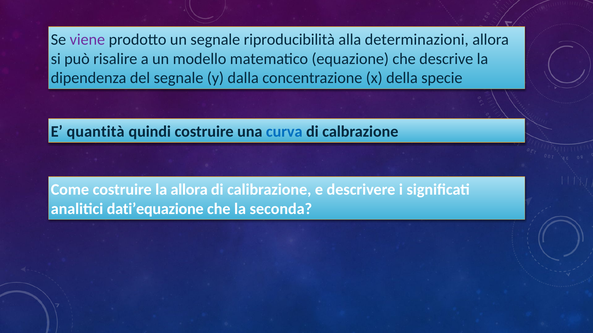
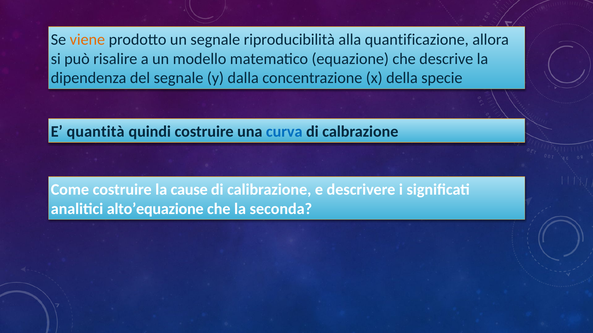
viene colour: purple -> orange
determinazioni: determinazioni -> quantificazione
la allora: allora -> cause
dati’equazione: dati’equazione -> alto’equazione
